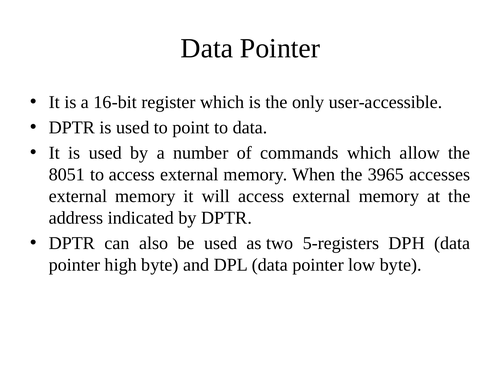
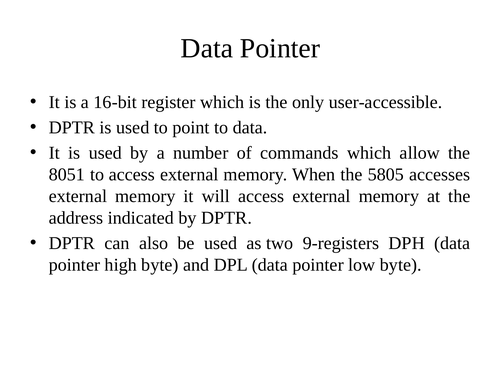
3965: 3965 -> 5805
5-registers: 5-registers -> 9-registers
